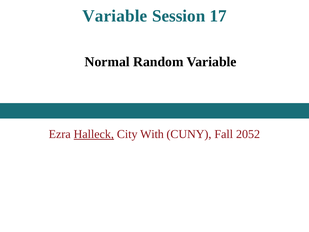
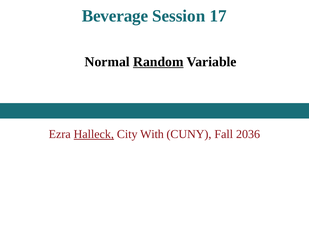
Variable at (115, 16): Variable -> Beverage
Random underline: none -> present
2052: 2052 -> 2036
